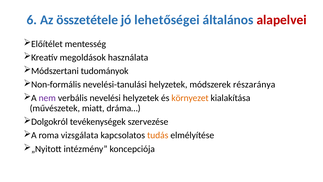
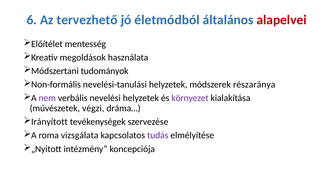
összetétele: összetétele -> tervezhető
lehetőségei: lehetőségei -> életmódból
környezet colour: orange -> purple
miatt: miatt -> végzi
Dolgokról: Dolgokról -> Irányított
tudás colour: orange -> purple
